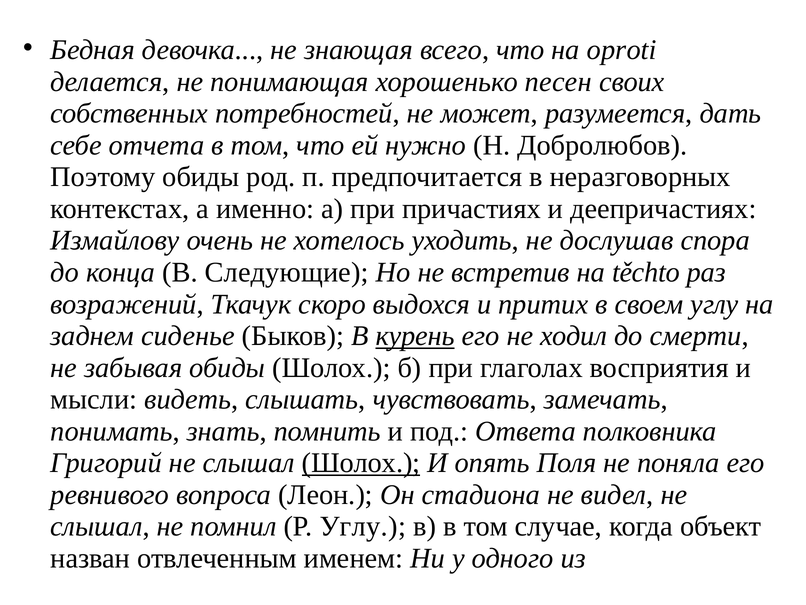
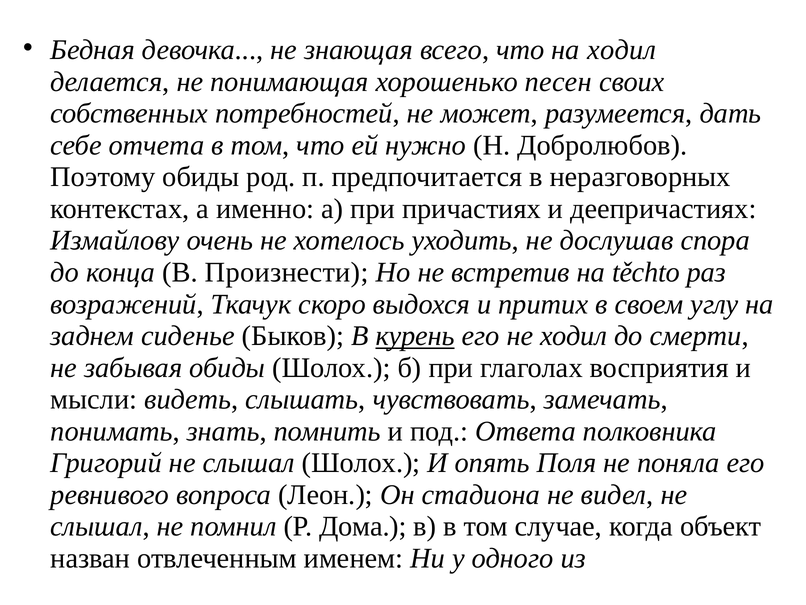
на oproti: oproti -> ходил
Следующие: Следующие -> Произнести
Шолох at (361, 463) underline: present -> none
Р Углу: Углу -> Дома
